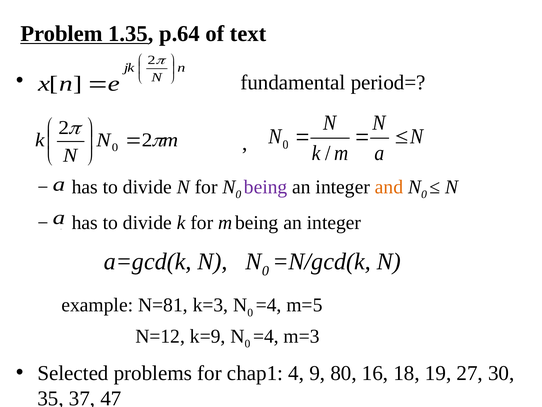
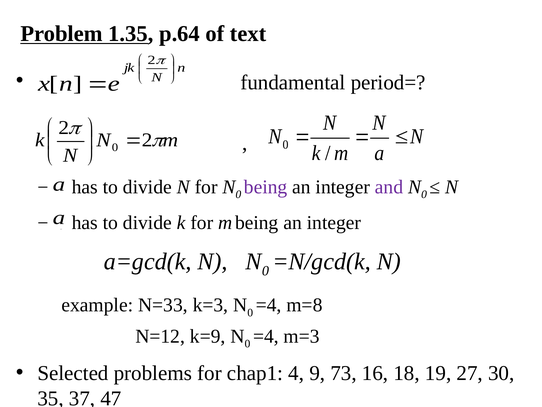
and colour: orange -> purple
N=81: N=81 -> N=33
m=5: m=5 -> m=8
80: 80 -> 73
